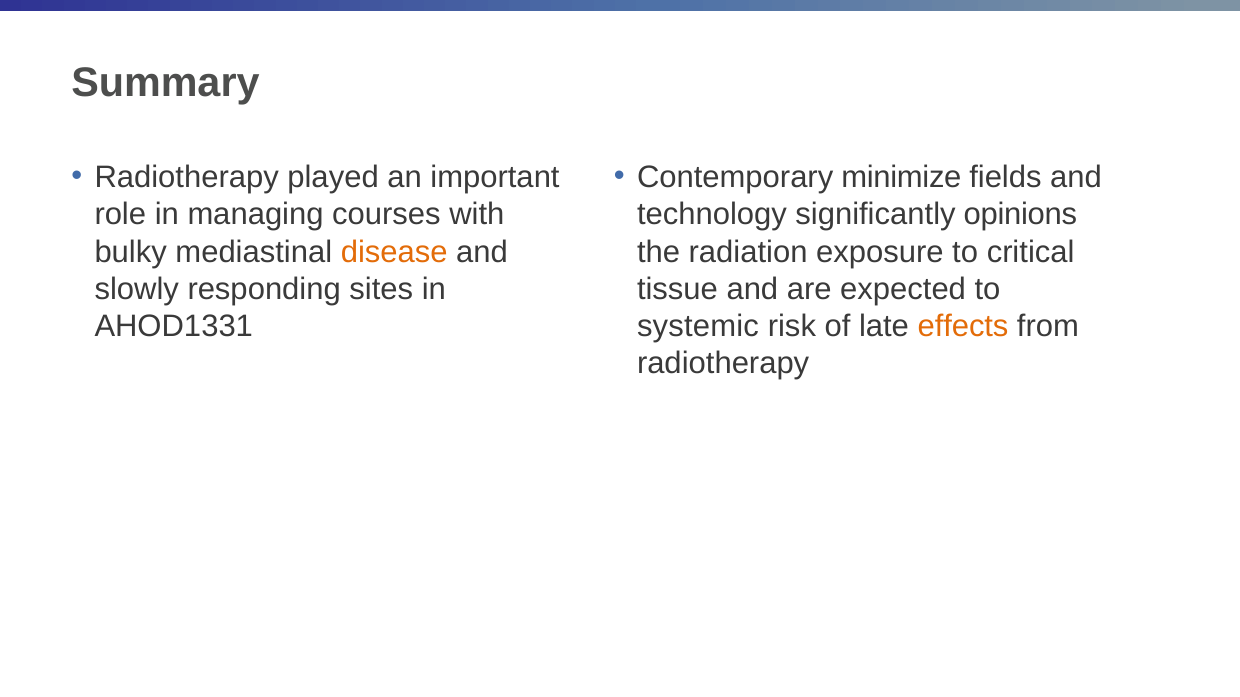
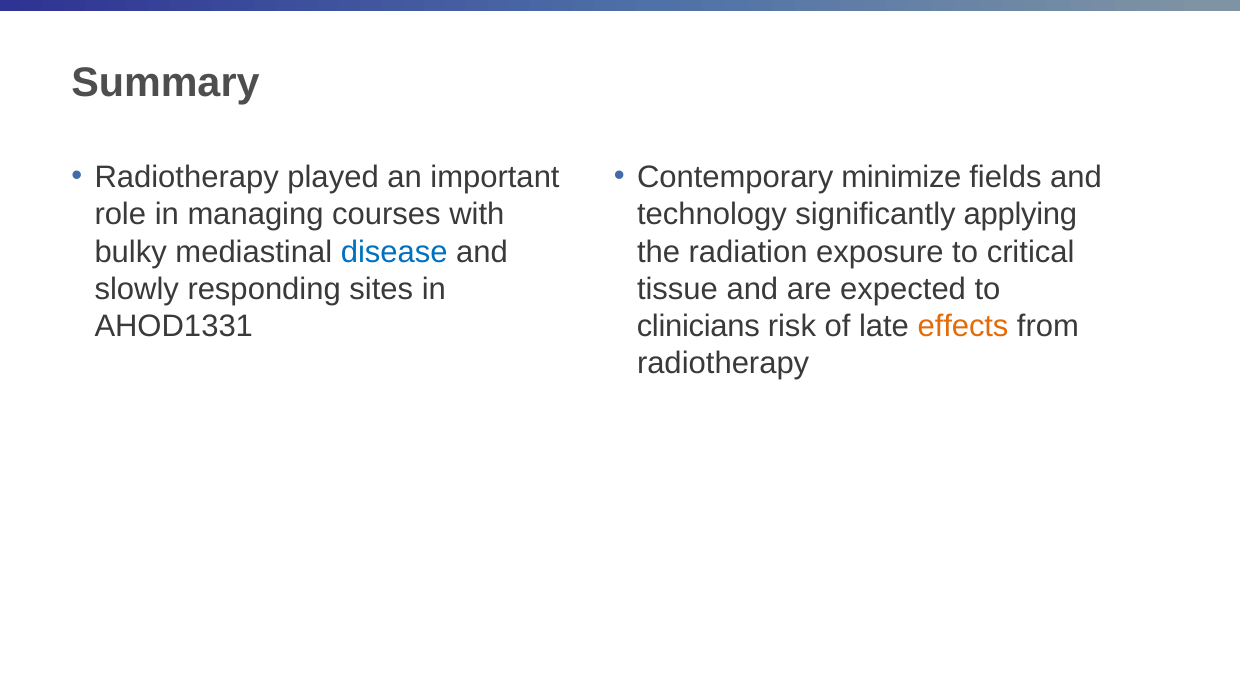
opinions: opinions -> applying
disease colour: orange -> blue
systemic: systemic -> clinicians
